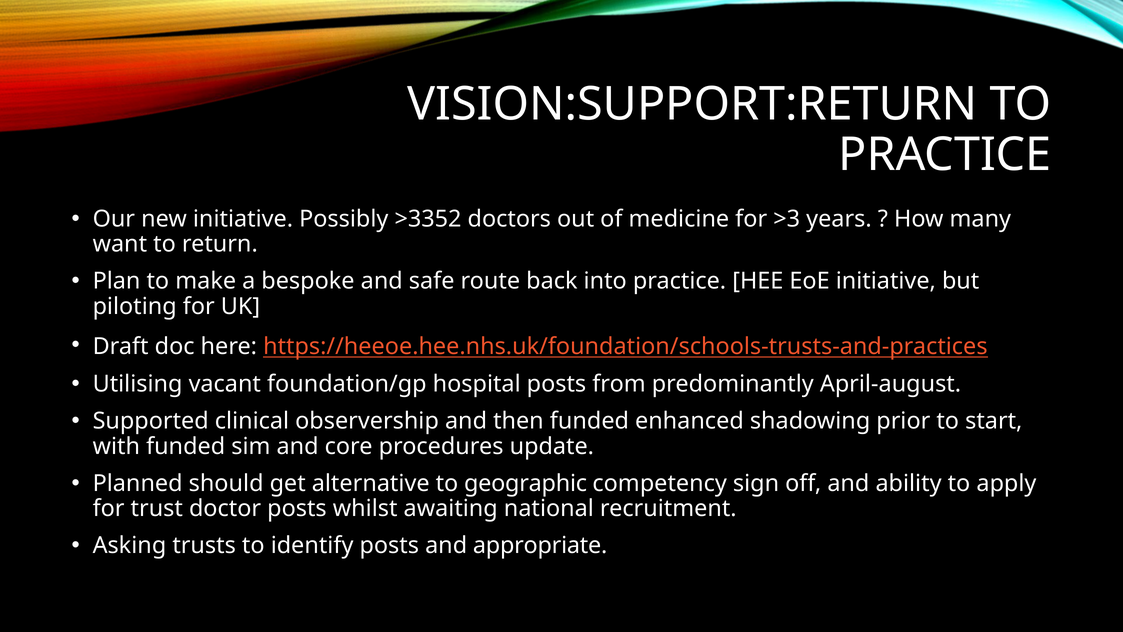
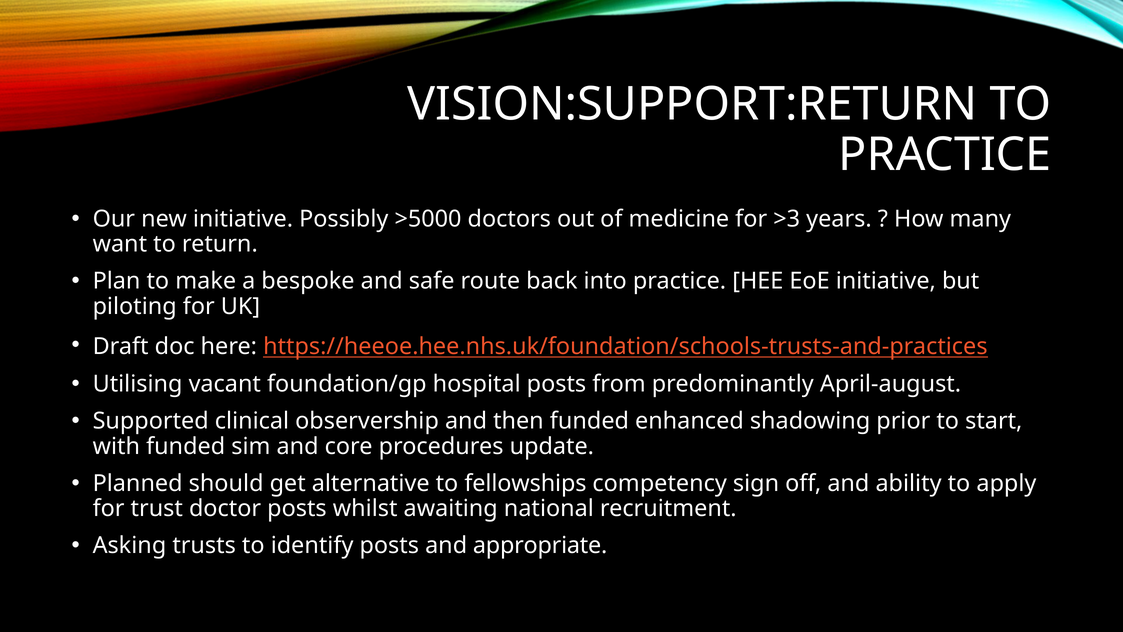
>3352: >3352 -> >5000
geographic: geographic -> fellowships
